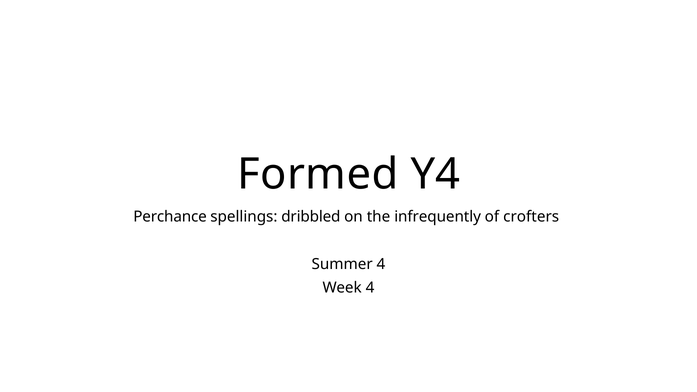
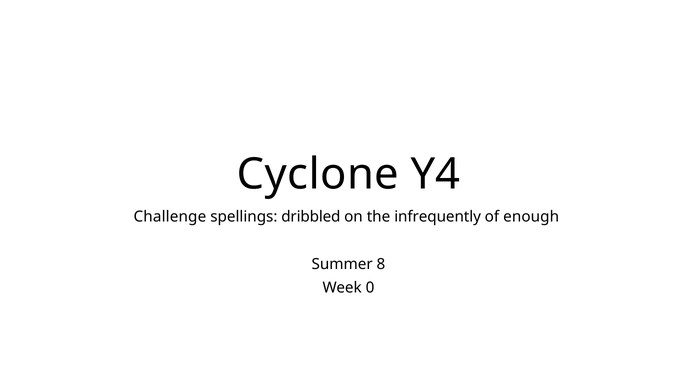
Formed: Formed -> Cyclone
Perchance: Perchance -> Challenge
crofters: crofters -> enough
Summer 4: 4 -> 8
Week 4: 4 -> 0
